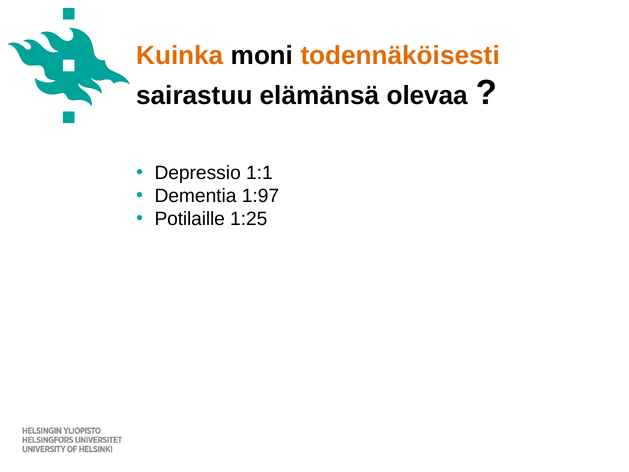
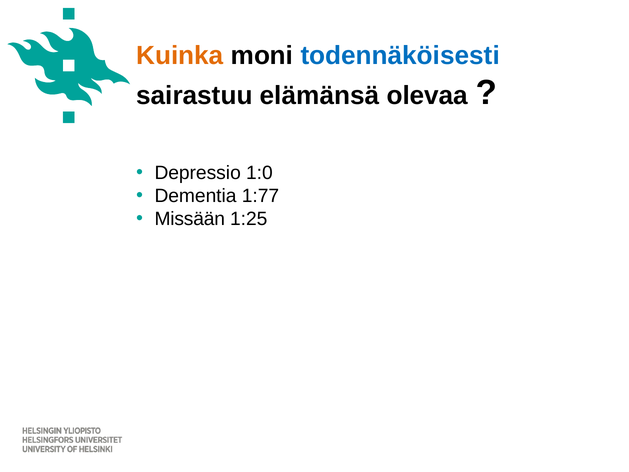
todennäköisesti colour: orange -> blue
1:1: 1:1 -> 1:0
1:97: 1:97 -> 1:77
Potilaille: Potilaille -> Missään
